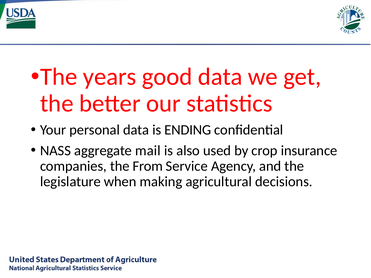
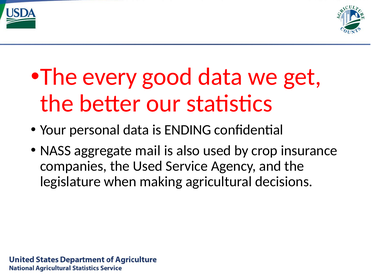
years: years -> every
the From: From -> Used
